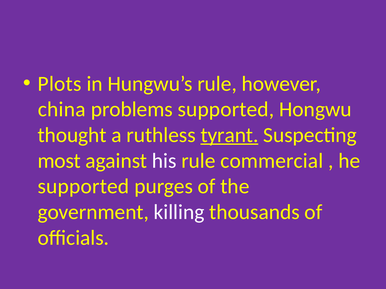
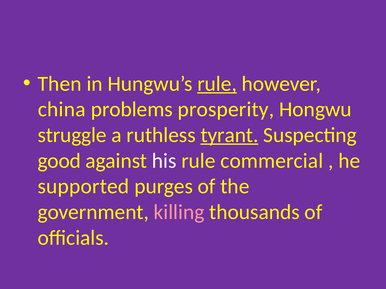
Plots: Plots -> Then
rule at (217, 84) underline: none -> present
problems supported: supported -> prosperity
thought: thought -> struggle
most: most -> good
killing colour: white -> pink
